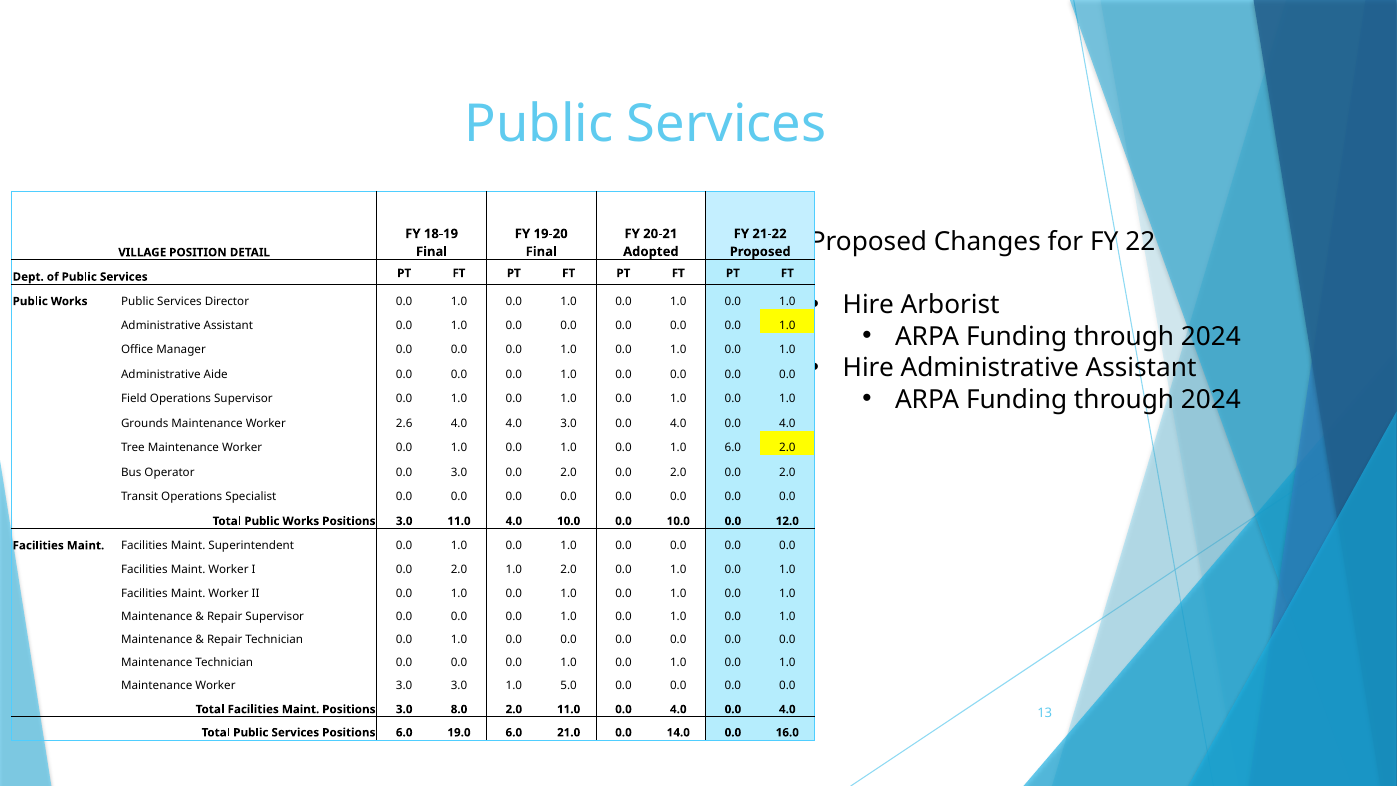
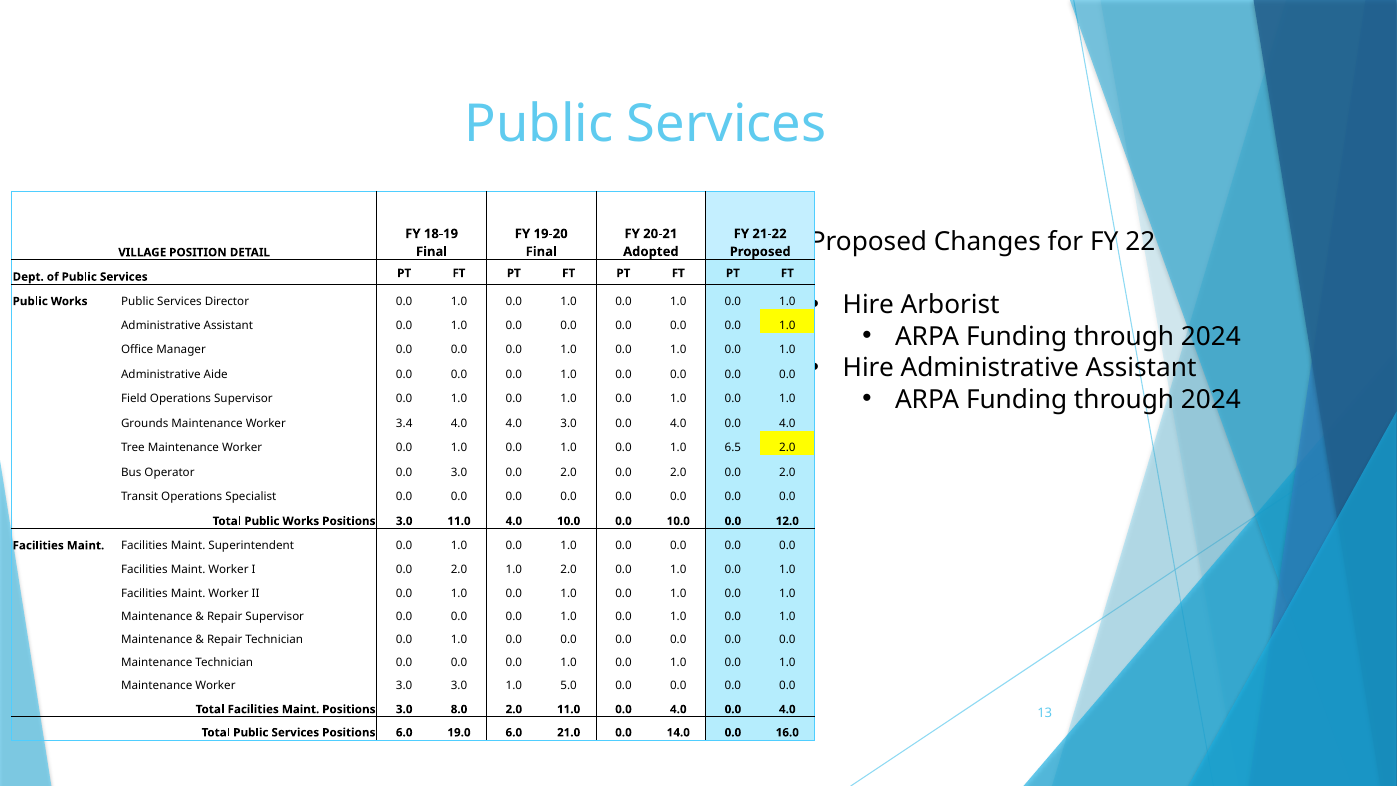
2.6: 2.6 -> 3.4
1.0 6.0: 6.0 -> 6.5
